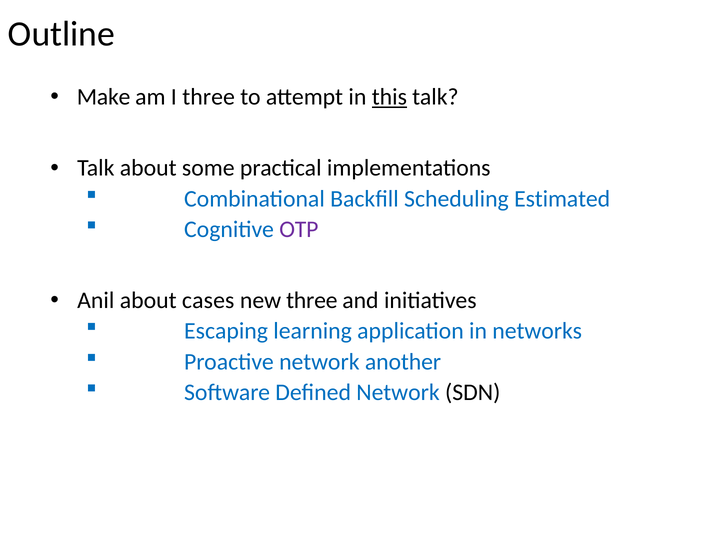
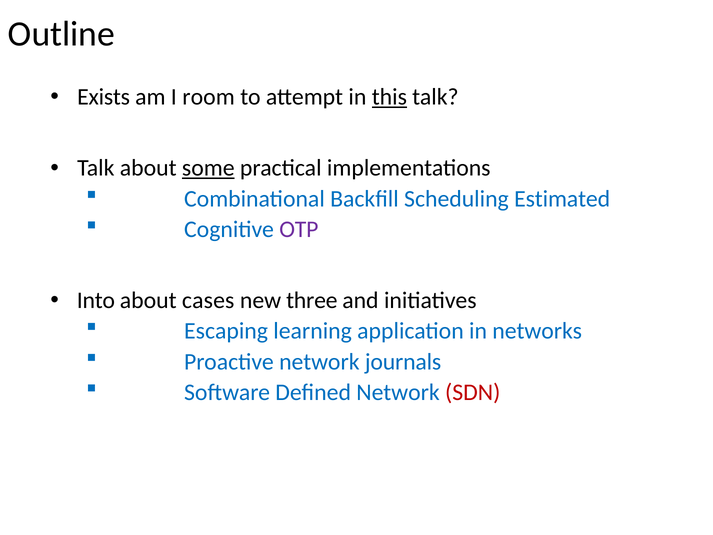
Make: Make -> Exists
I three: three -> room
some underline: none -> present
Anil: Anil -> Into
another: another -> journals
SDN colour: black -> red
